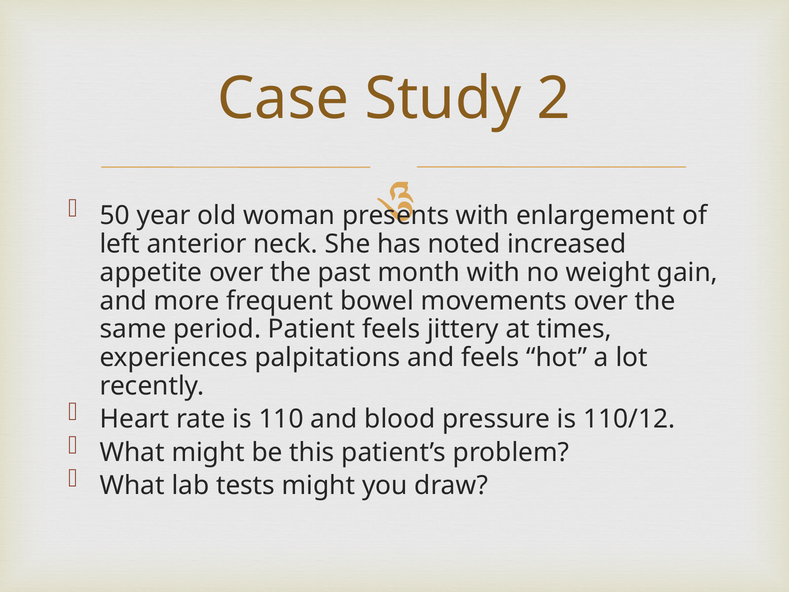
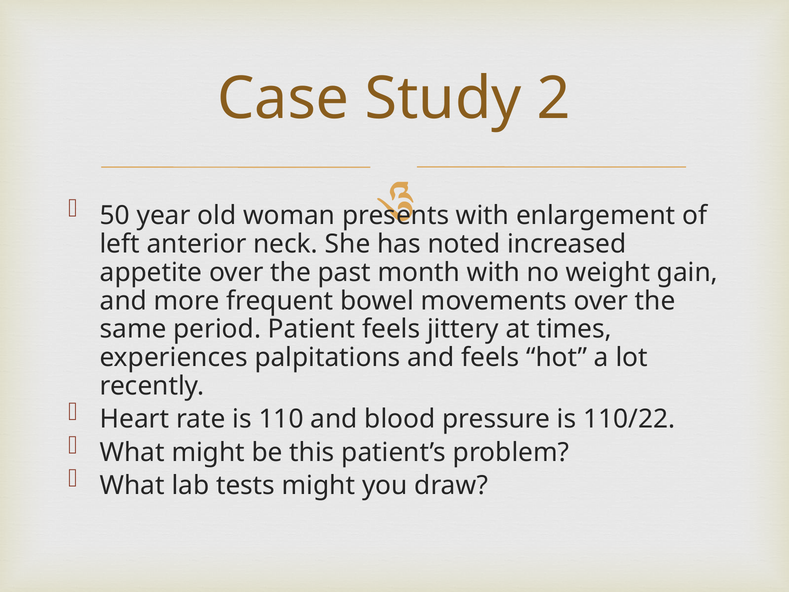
110/12: 110/12 -> 110/22
